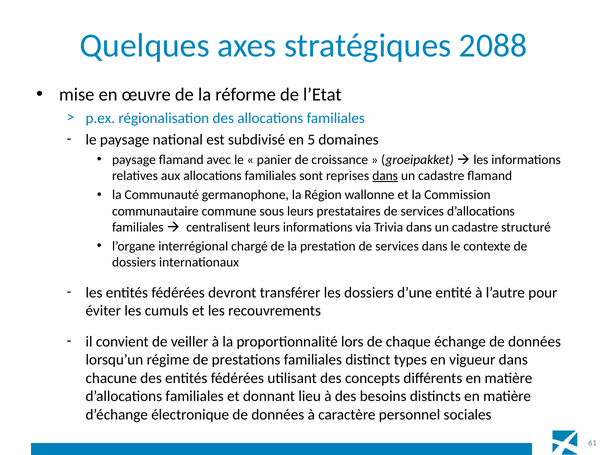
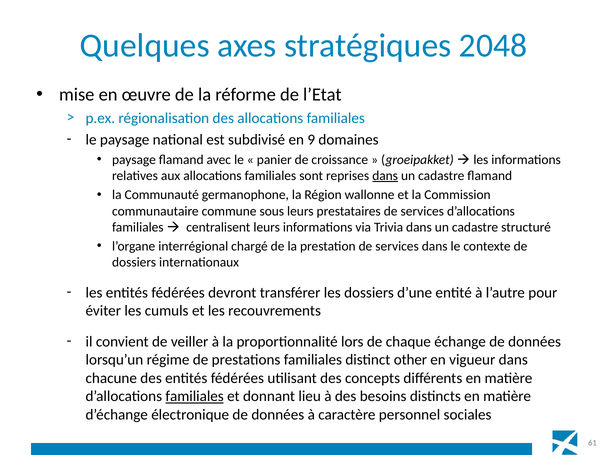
2088: 2088 -> 2048
5: 5 -> 9
types: types -> other
familiales at (195, 396) underline: none -> present
